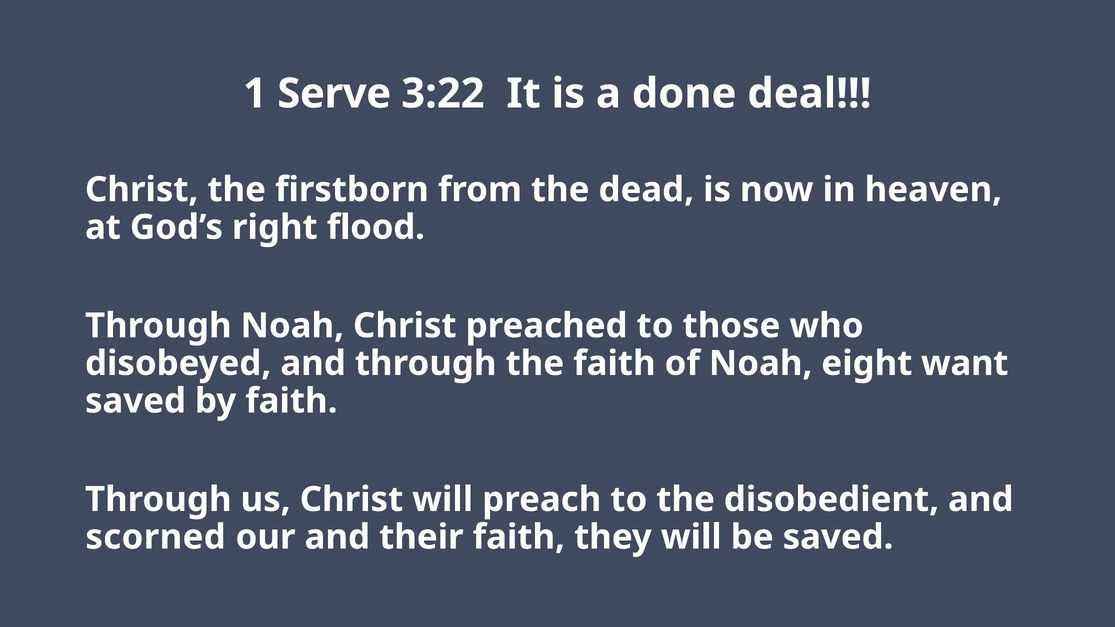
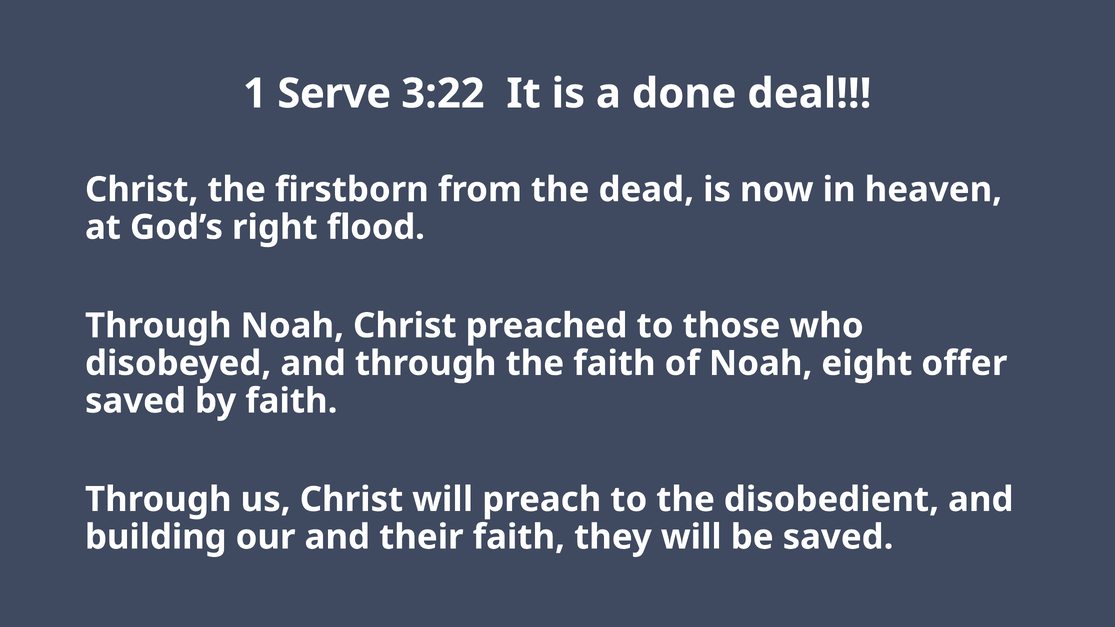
want: want -> offer
scorned: scorned -> building
